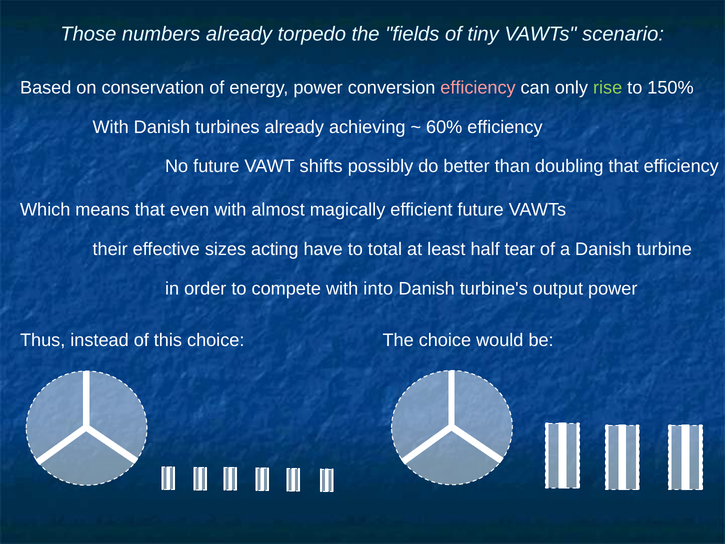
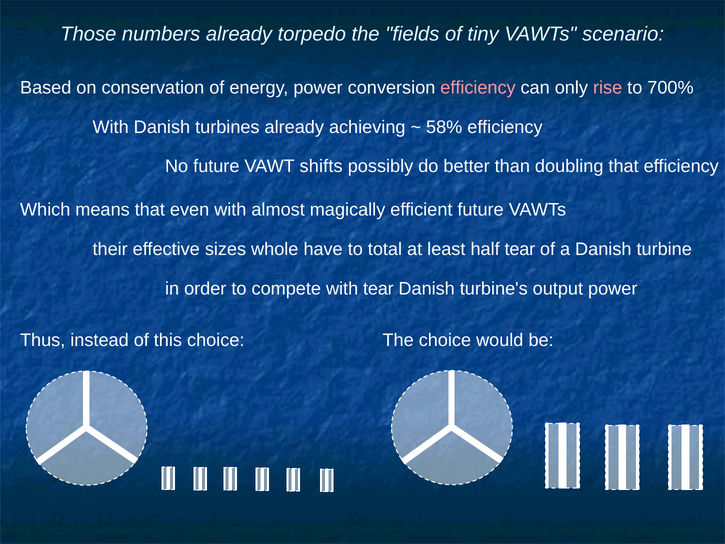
rise colour: light green -> pink
150%: 150% -> 700%
60%: 60% -> 58%
acting: acting -> whole
with into: into -> tear
